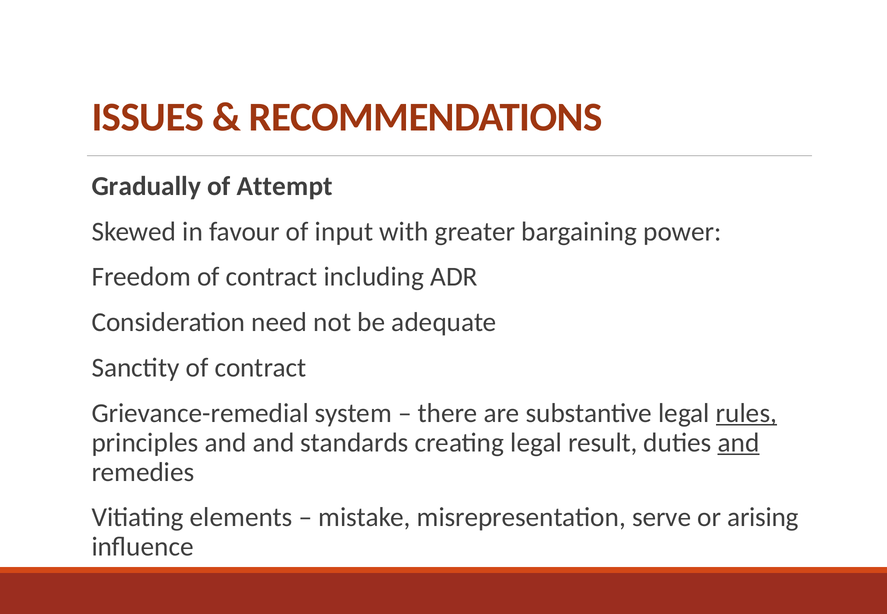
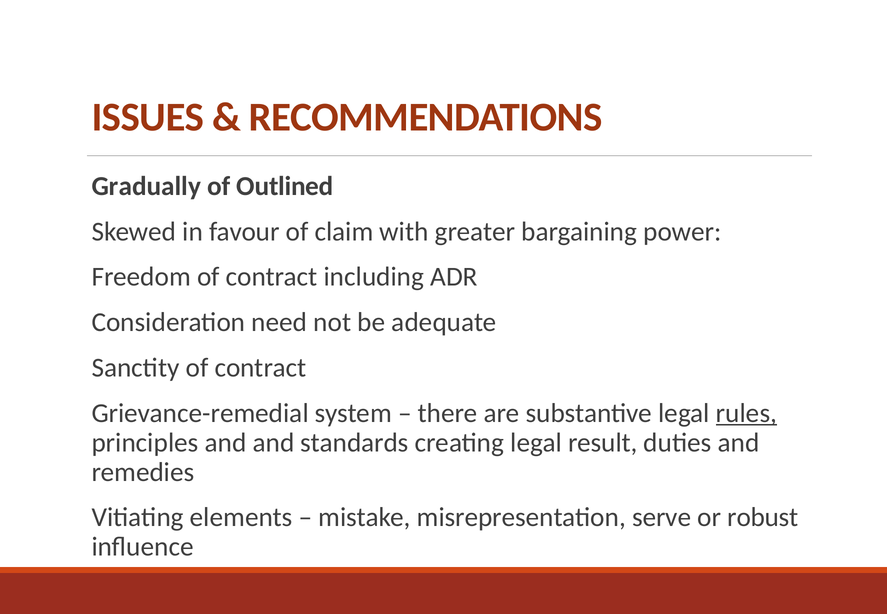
Attempt: Attempt -> Outlined
input: input -> claim
and at (739, 443) underline: present -> none
arising: arising -> robust
